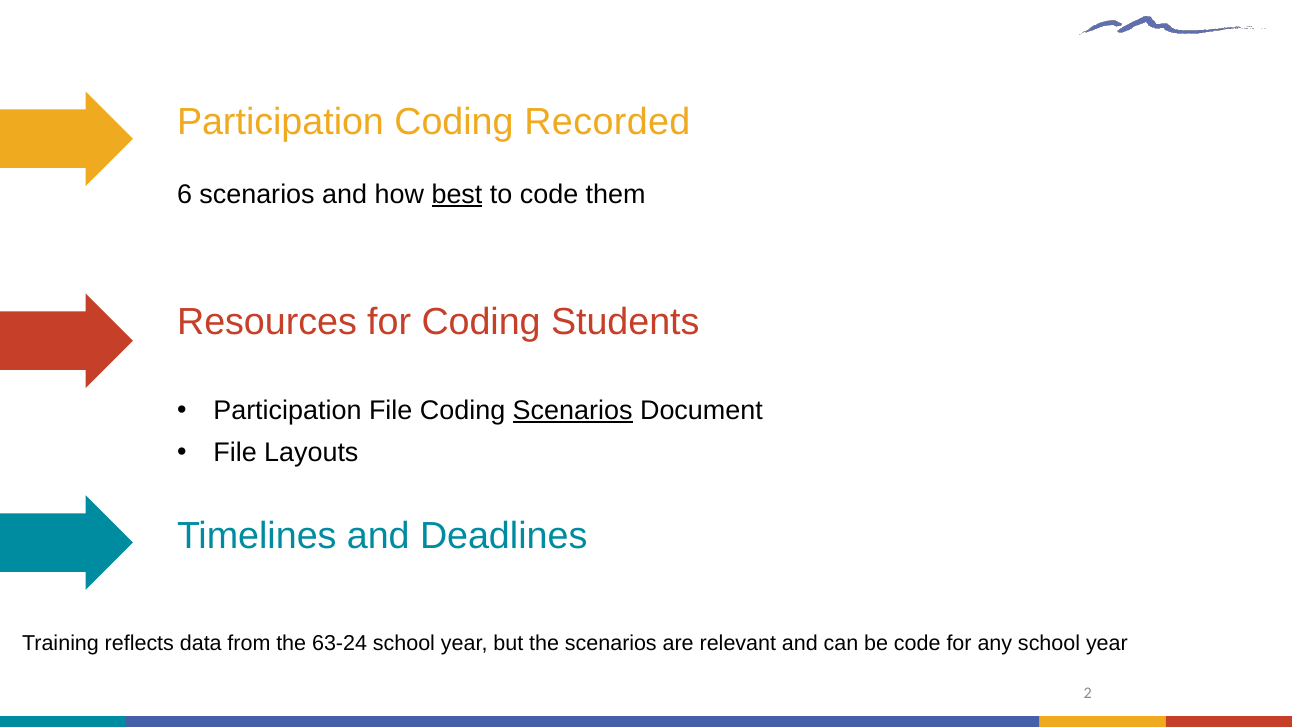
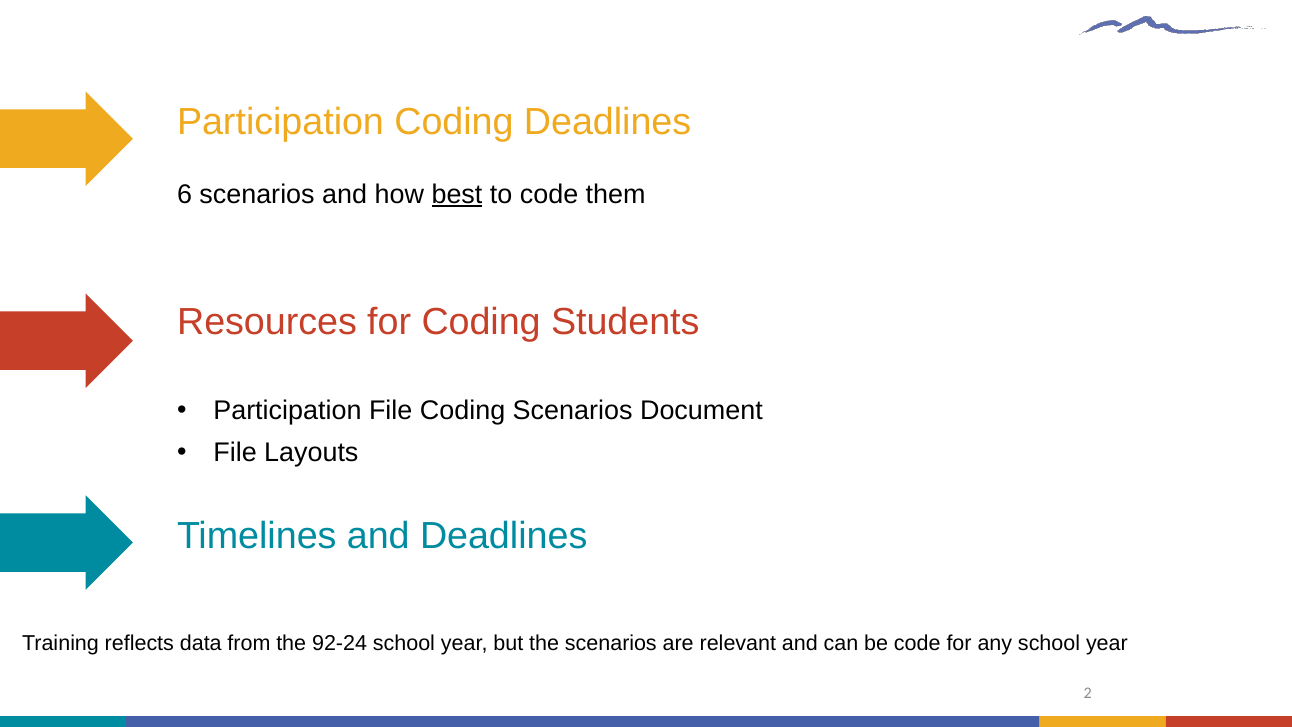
Coding Recorded: Recorded -> Deadlines
Scenarios at (573, 410) underline: present -> none
63-24: 63-24 -> 92-24
